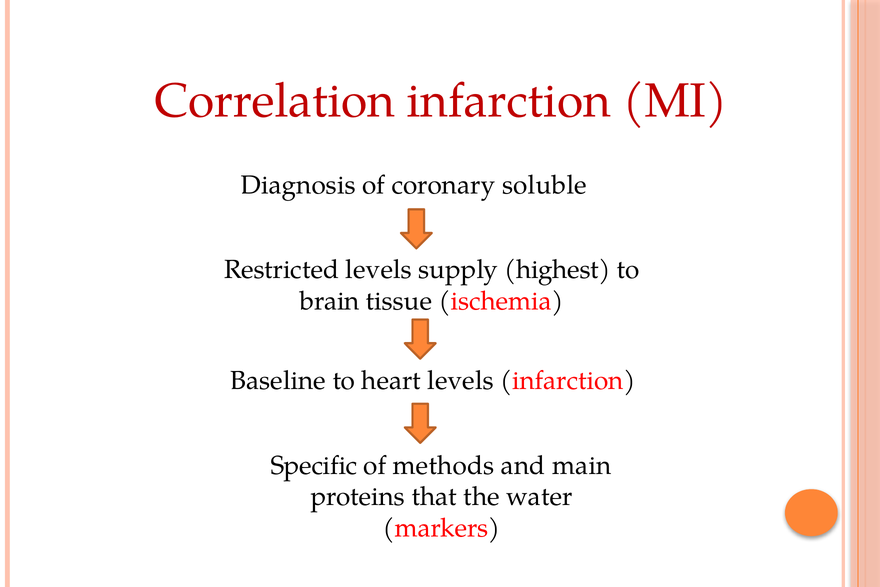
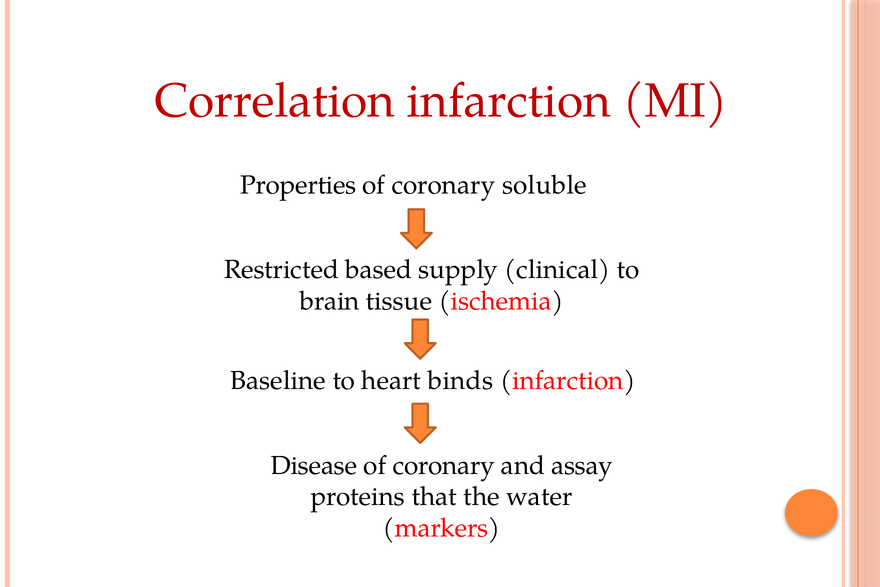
Diagnosis: Diagnosis -> Properties
Restricted levels: levels -> based
highest: highest -> clinical
heart levels: levels -> binds
Specific: Specific -> Disease
methods at (443, 465): methods -> coronary
main: main -> assay
